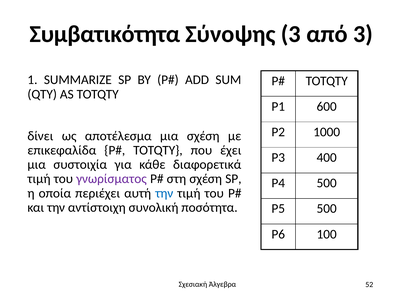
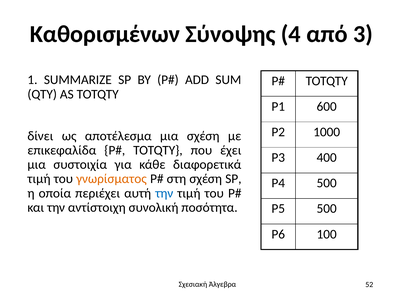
Συμβατικότητα: Συμβατικότητα -> Καθορισμένων
Σύνοψης 3: 3 -> 4
γνωρίσματος colour: purple -> orange
